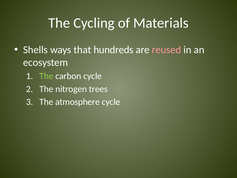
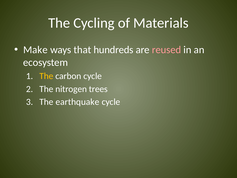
Shells: Shells -> Make
The at (46, 76) colour: light green -> yellow
atmosphere: atmosphere -> earthquake
